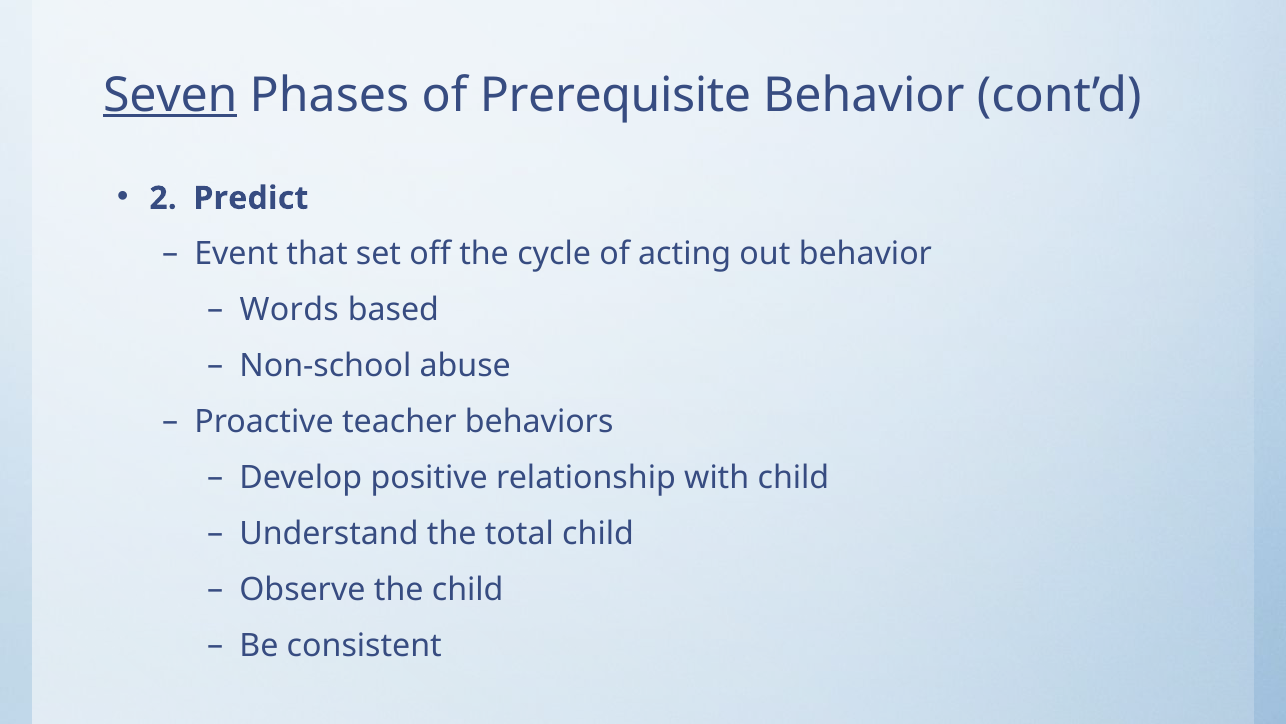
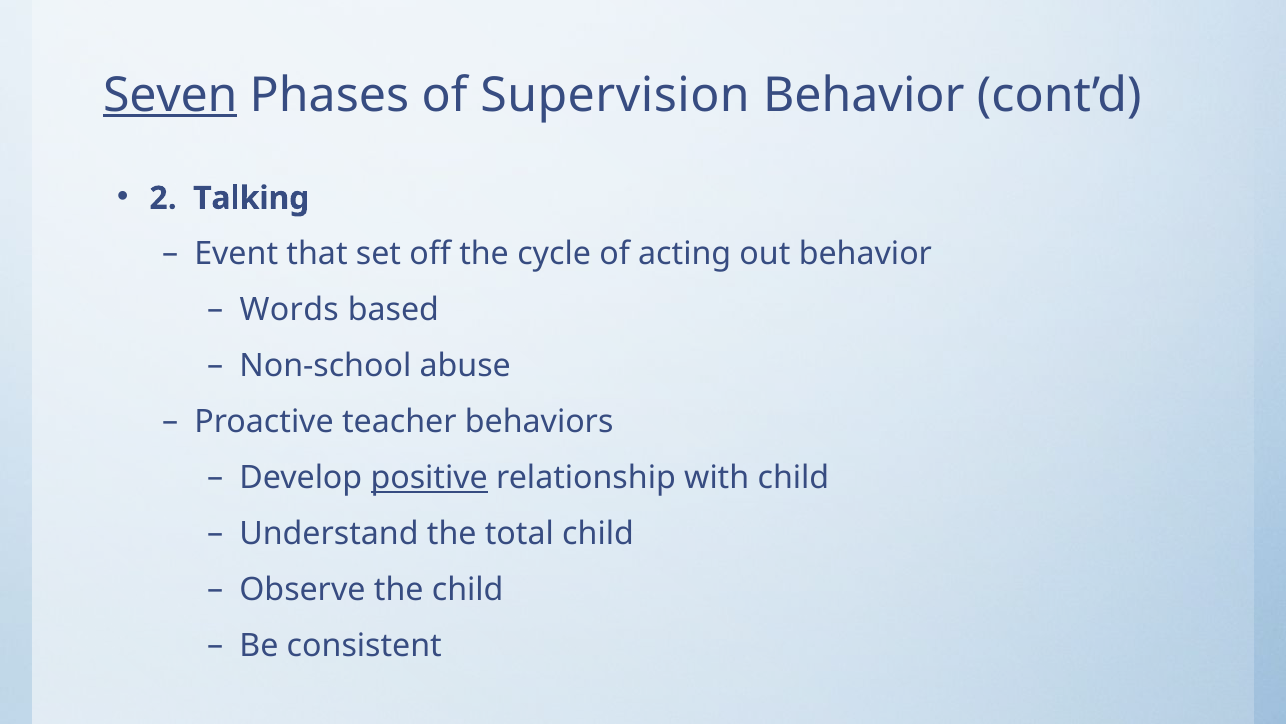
Prerequisite: Prerequisite -> Supervision
Predict: Predict -> Talking
positive underline: none -> present
